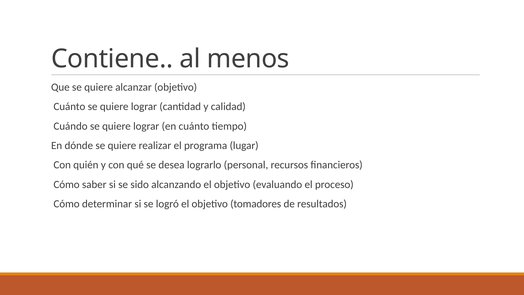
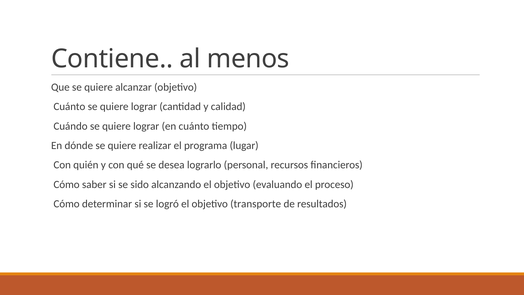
tomadores: tomadores -> transporte
